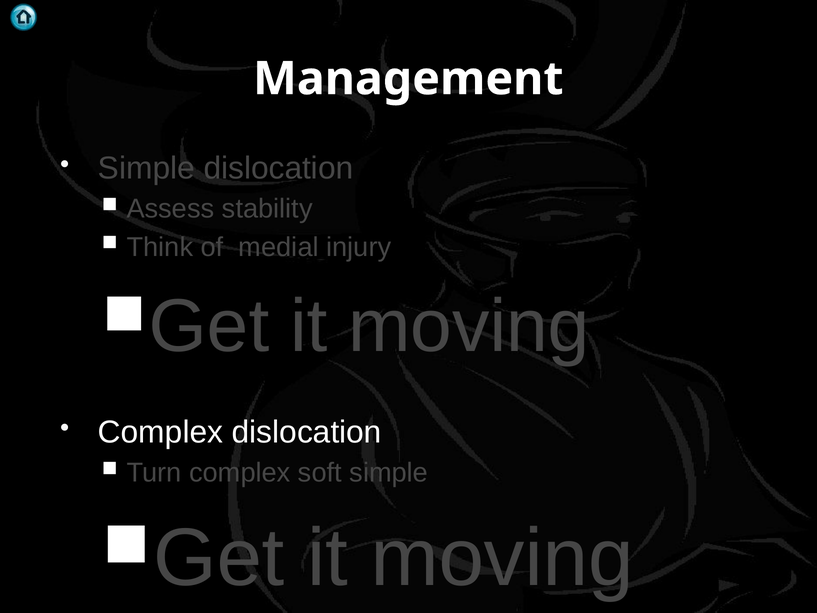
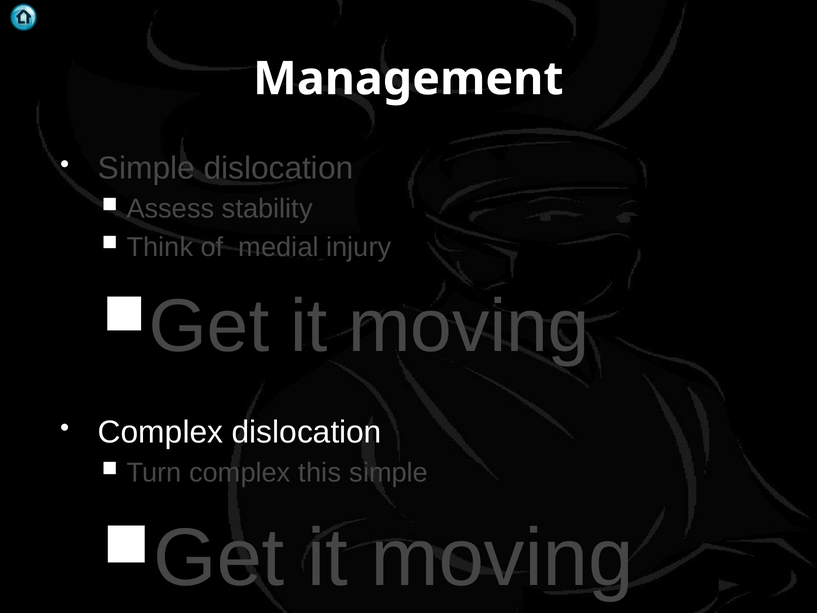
soft: soft -> this
